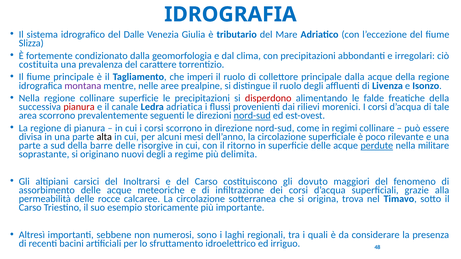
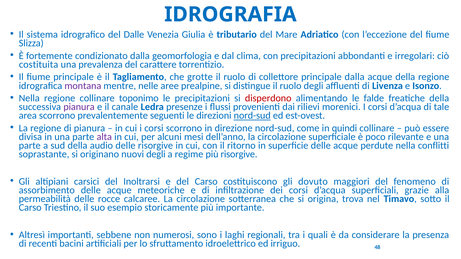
imperi: imperi -> grotte
collinare superficie: superficie -> toponimo
pianura at (79, 107) colour: red -> purple
adriatica: adriatica -> presenze
regimi: regimi -> quindi
alta colour: black -> purple
barre: barre -> audio
perdute underline: present -> none
militare: militare -> conflitti
più delimita: delimita -> risorgive
